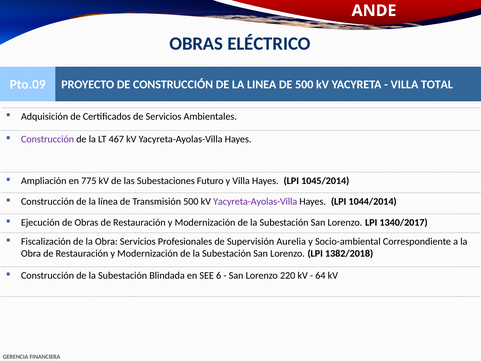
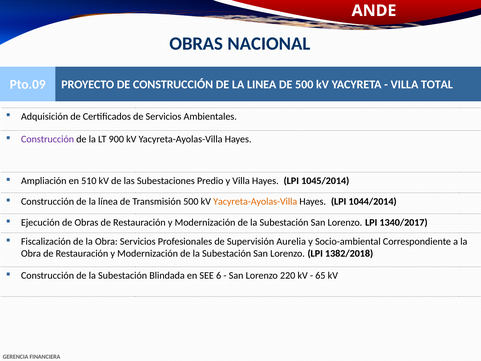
ELÉCTRICO: ELÉCTRICO -> NACIONAL
467: 467 -> 900
775: 775 -> 510
Futuro: Futuro -> Predio
Yacyreta-Ayolas-Villa at (255, 201) colour: purple -> orange
64: 64 -> 65
